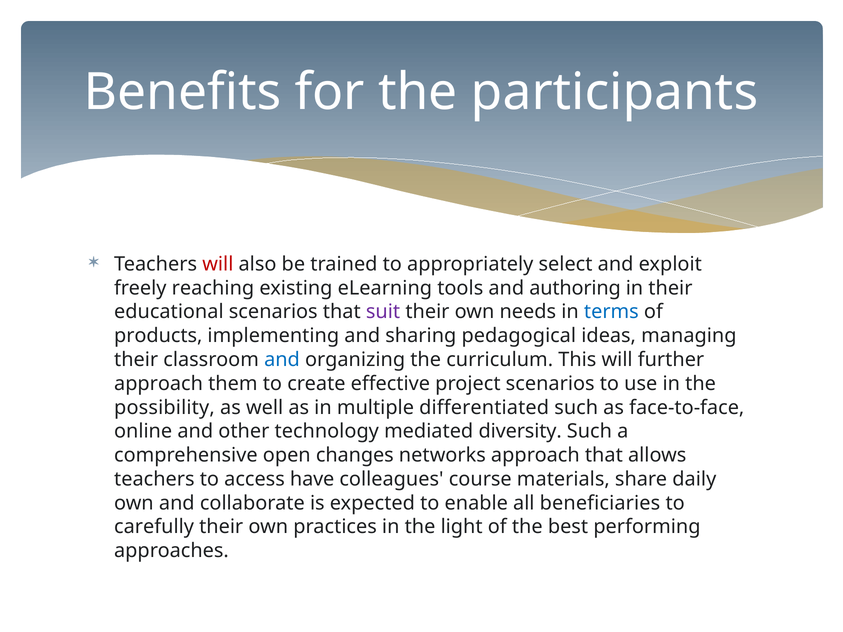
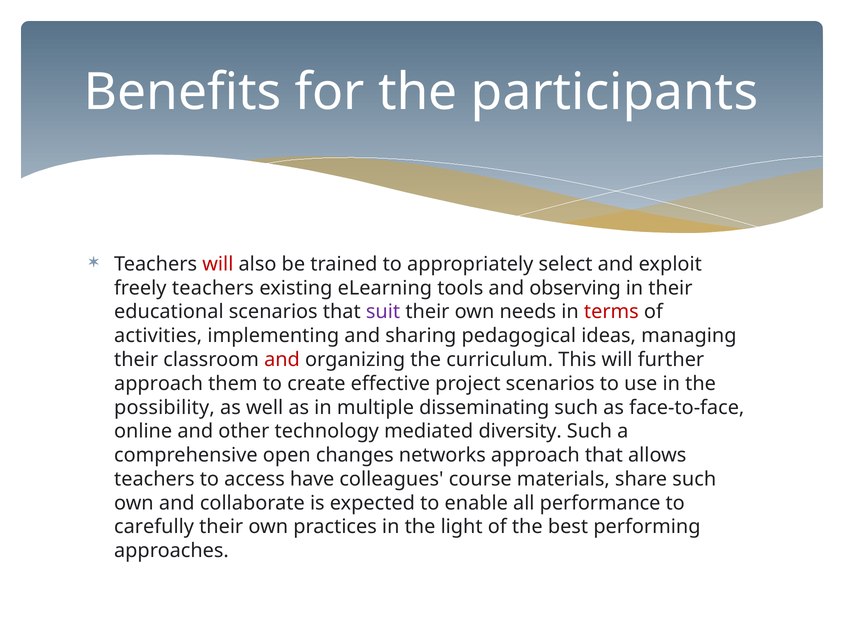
freely reaching: reaching -> teachers
authoring: authoring -> observing
terms colour: blue -> red
products: products -> activities
and at (282, 360) colour: blue -> red
differentiated: differentiated -> disseminating
share daily: daily -> such
beneficiaries: beneficiaries -> performance
